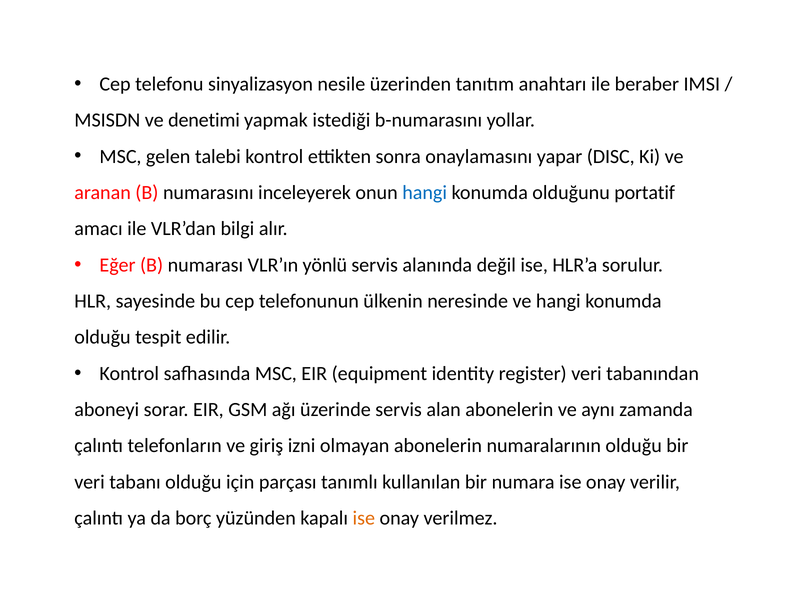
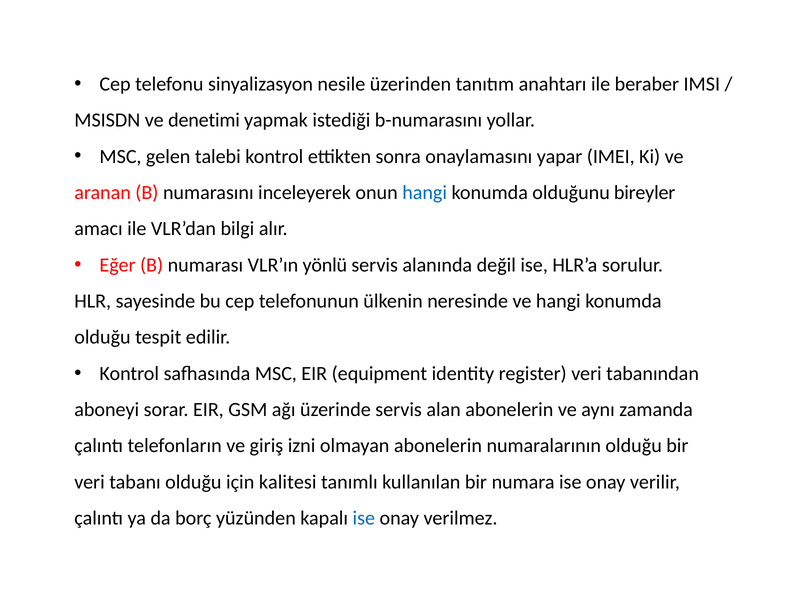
DISC: DISC -> IMEI
portatif: portatif -> bireyler
parçası: parçası -> kalitesi
ise at (364, 518) colour: orange -> blue
